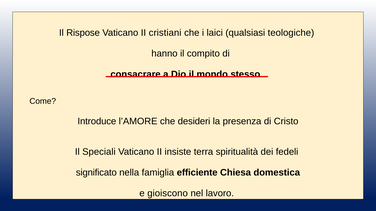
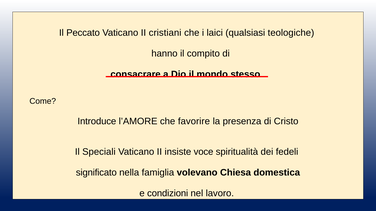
Rispose: Rispose -> Peccato
desideri: desideri -> favorire
terra: terra -> voce
efficiente: efficiente -> volevano
gioiscono: gioiscono -> condizioni
